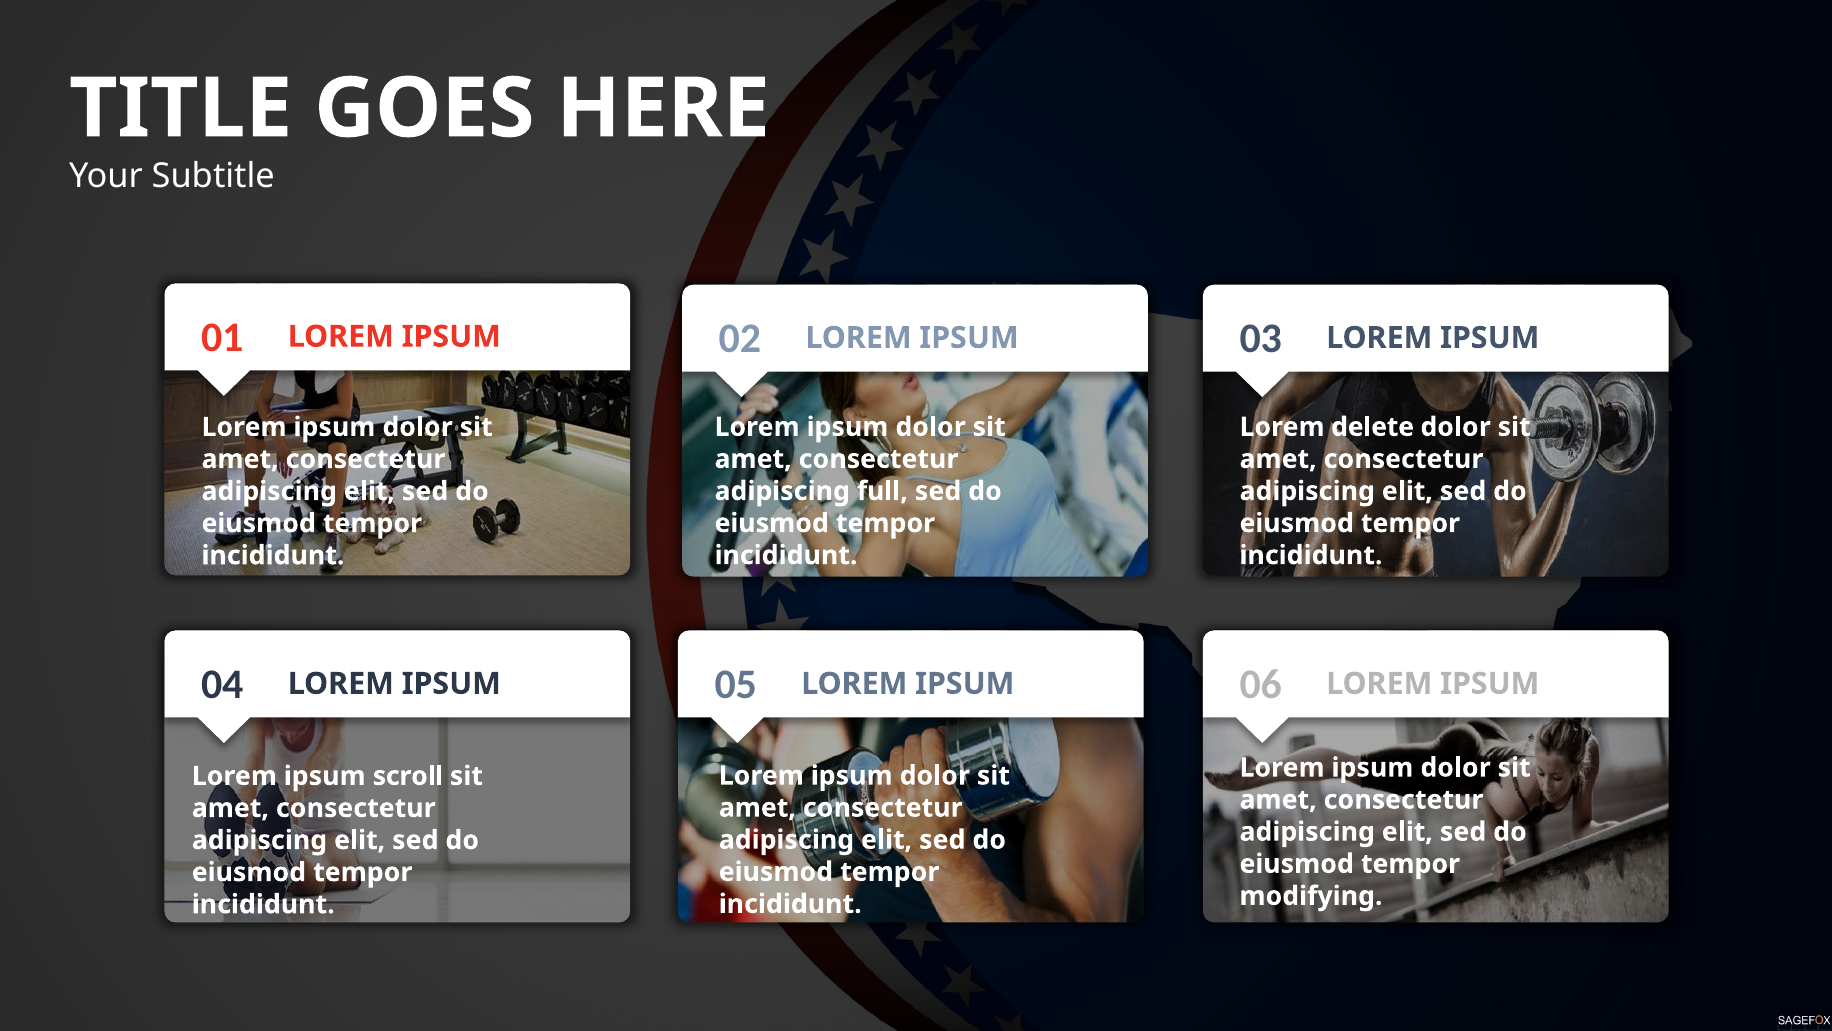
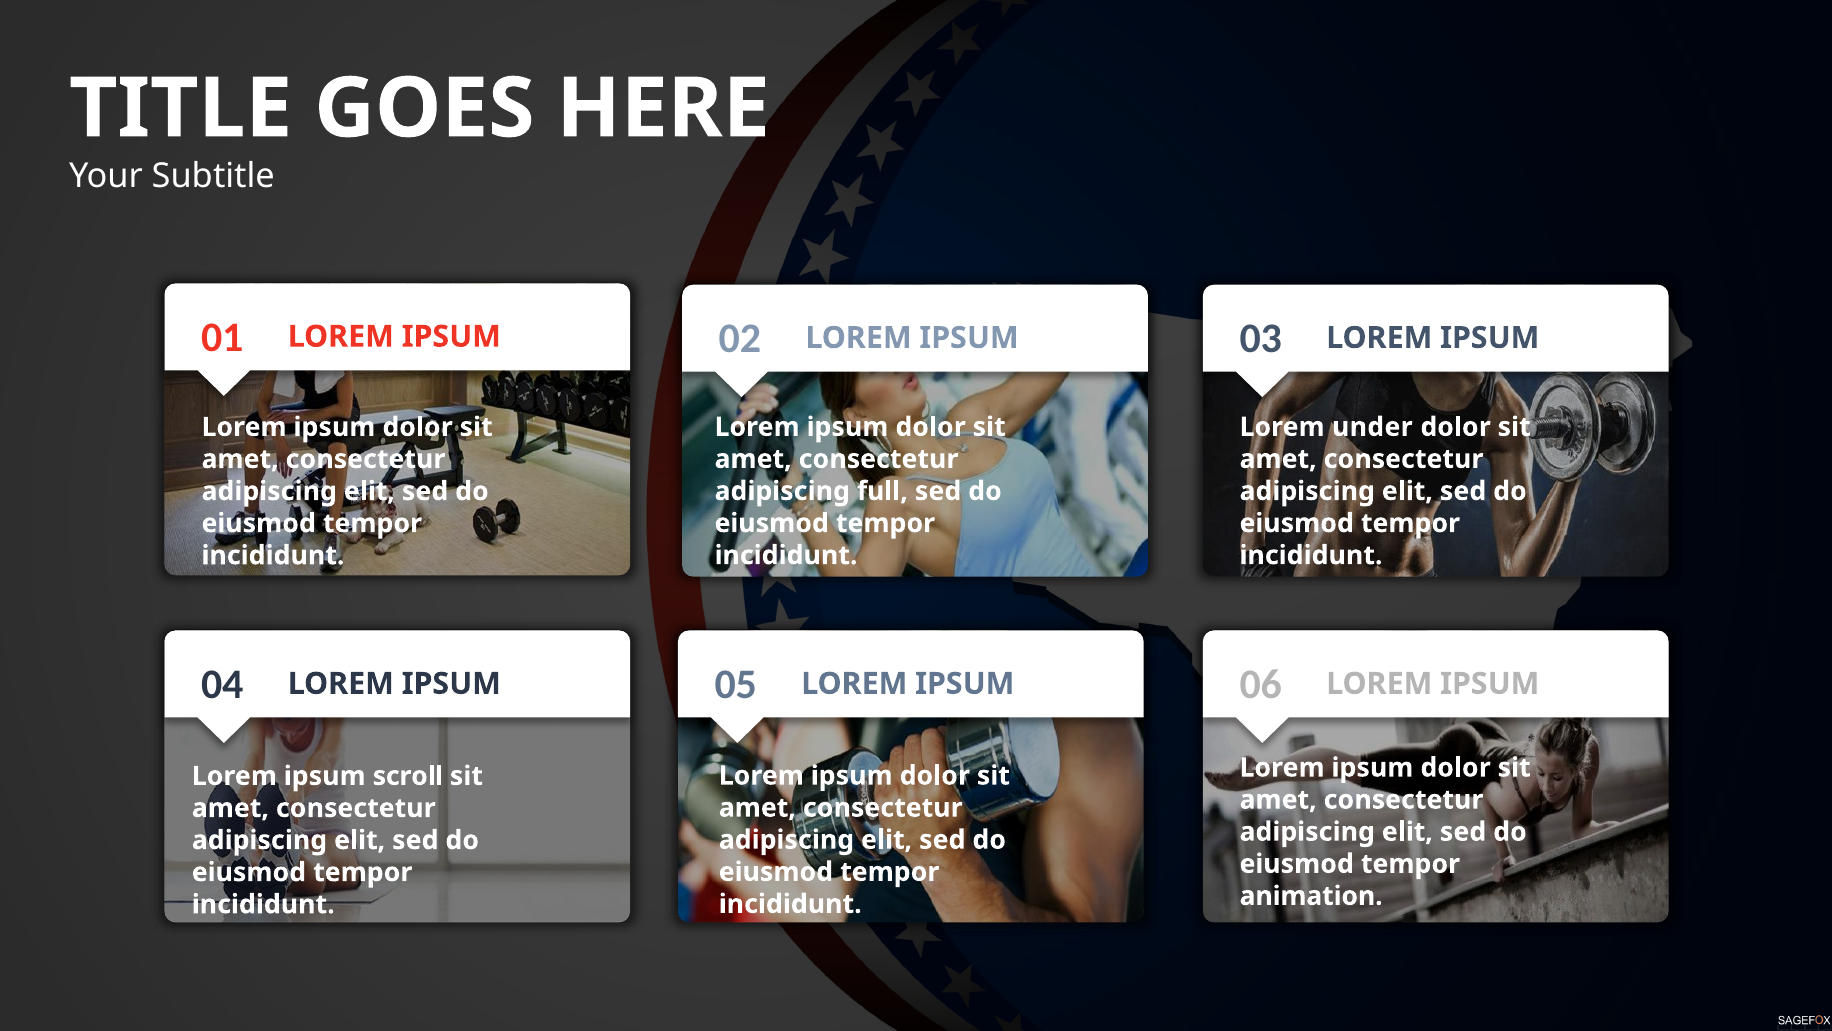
delete: delete -> under
modifying: modifying -> animation
